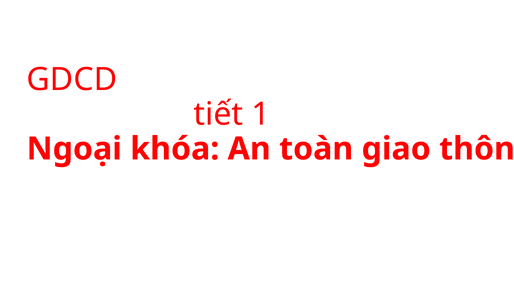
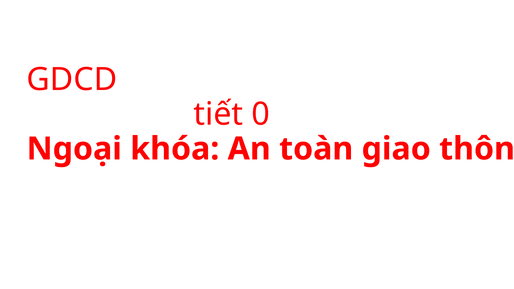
1: 1 -> 0
